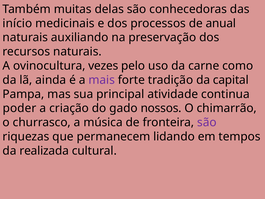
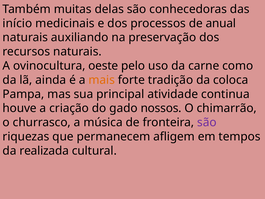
vezes: vezes -> oeste
mais colour: purple -> orange
capital: capital -> coloca
poder: poder -> houve
lidando: lidando -> afligem
